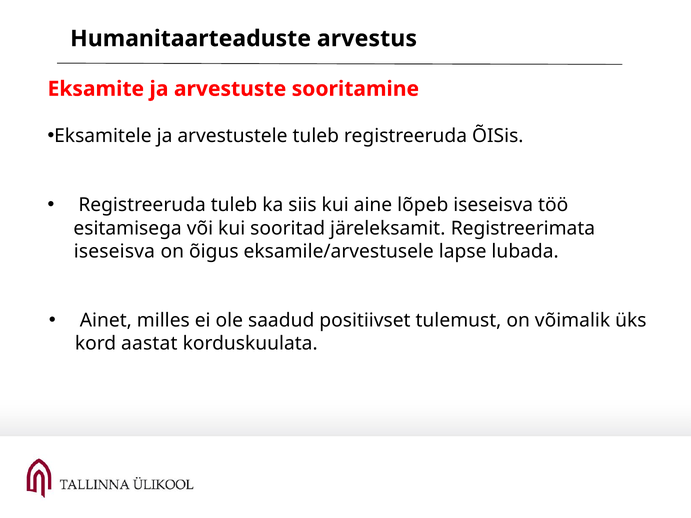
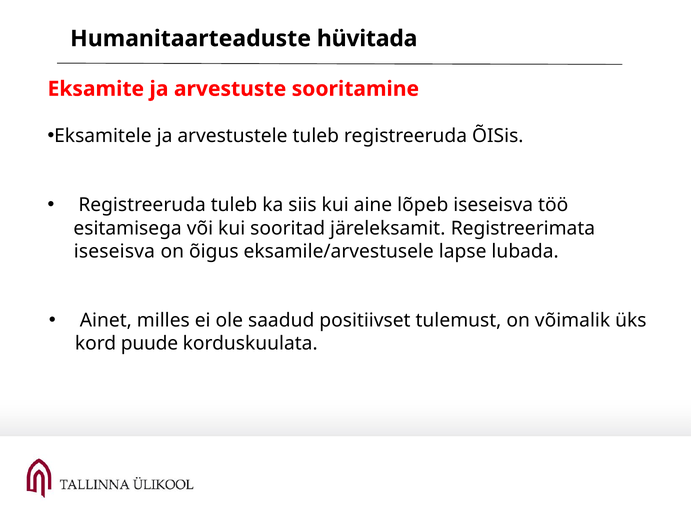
arvestus: arvestus -> hüvitada
aastat: aastat -> puude
